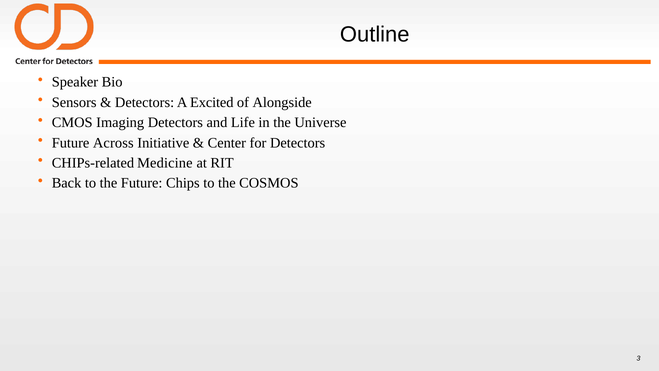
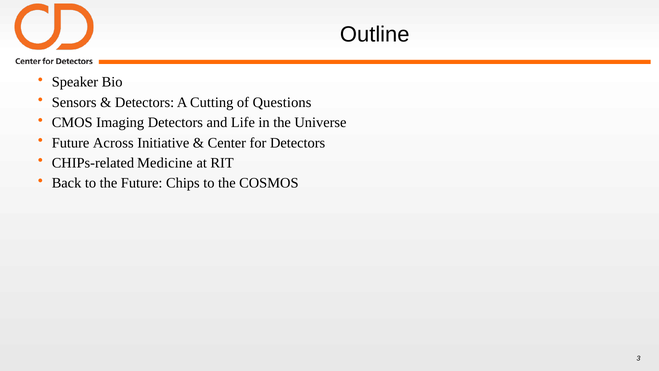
Excited: Excited -> Cutting
Alongside: Alongside -> Questions
